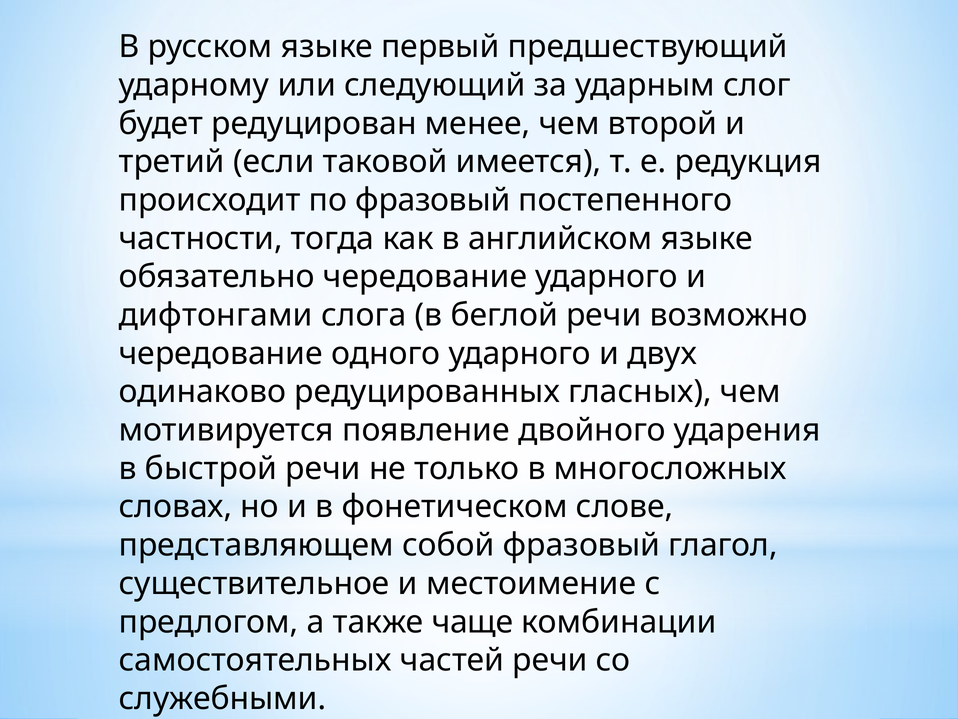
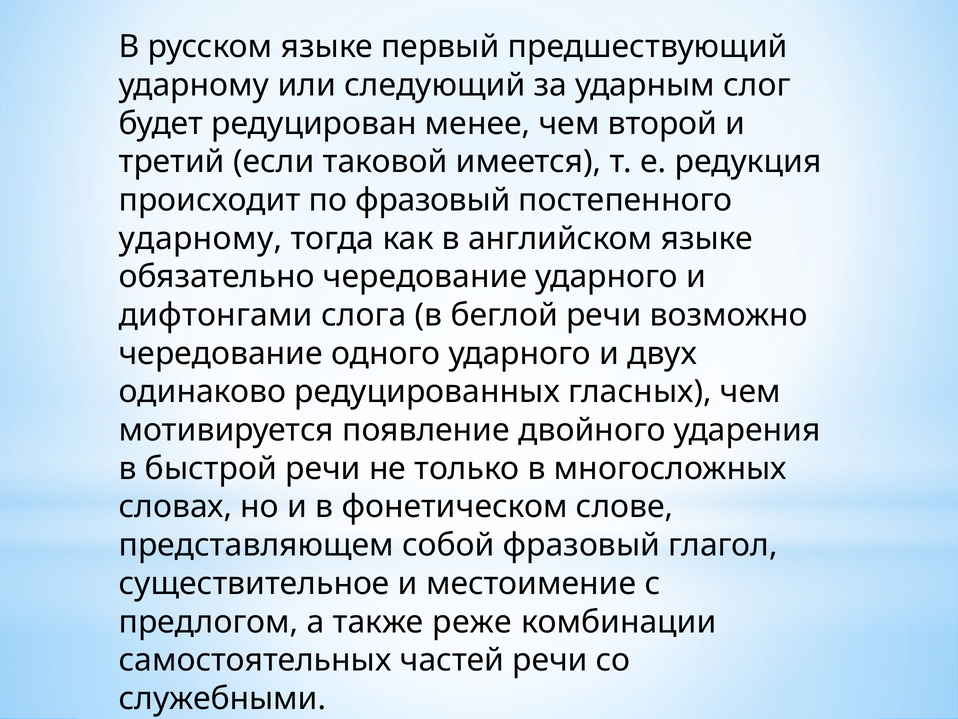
частности at (201, 238): частности -> ударному
чаще: чаще -> реже
